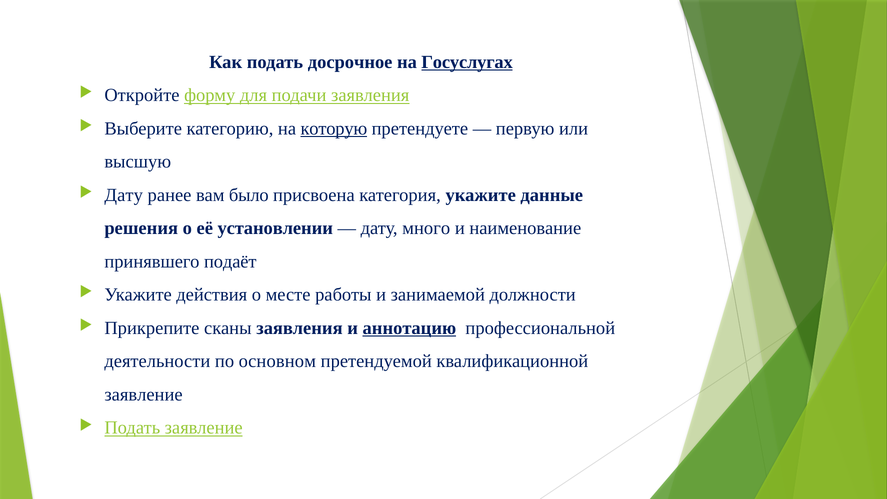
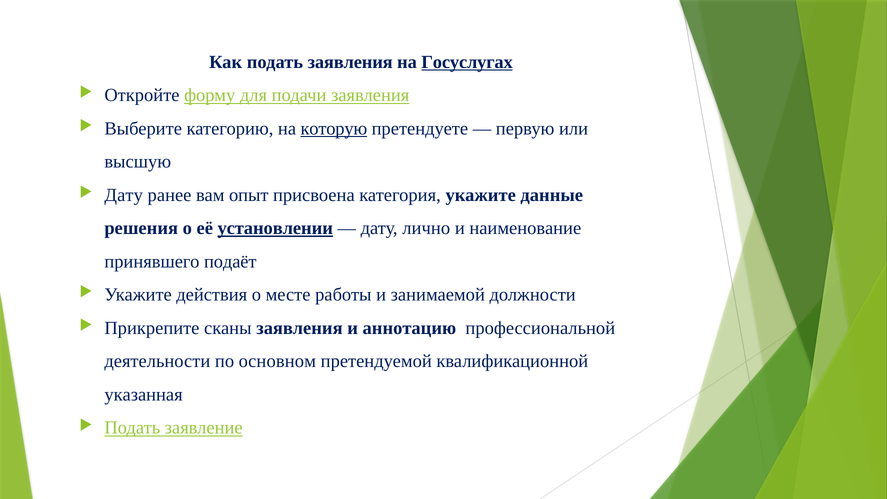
подать досрочное: досрочное -> заявления
было: было -> опыт
установлении underline: none -> present
много: много -> лично
аннотацию underline: present -> none
заявление at (144, 395): заявление -> указанная
